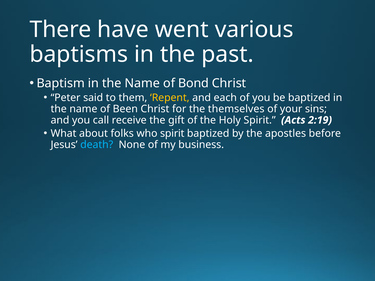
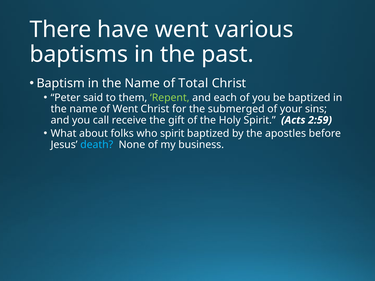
Bond: Bond -> Total
Repent colour: yellow -> light green
of Been: Been -> Went
themselves: themselves -> submerged
2:19: 2:19 -> 2:59
